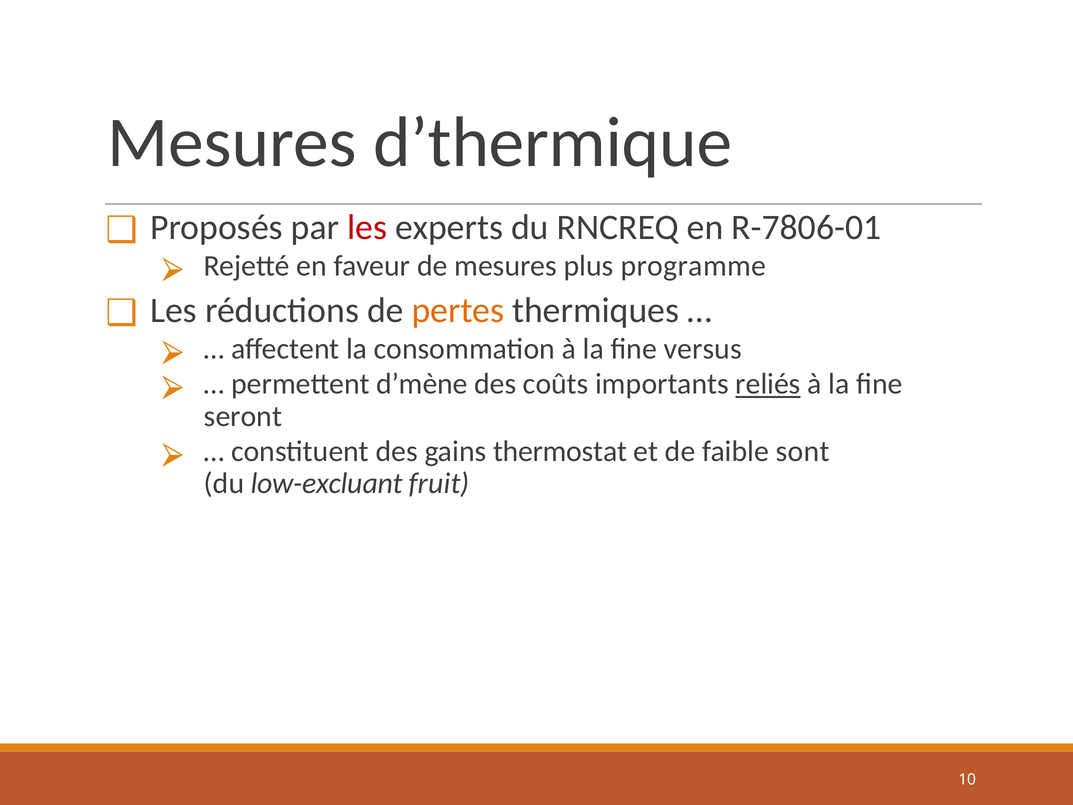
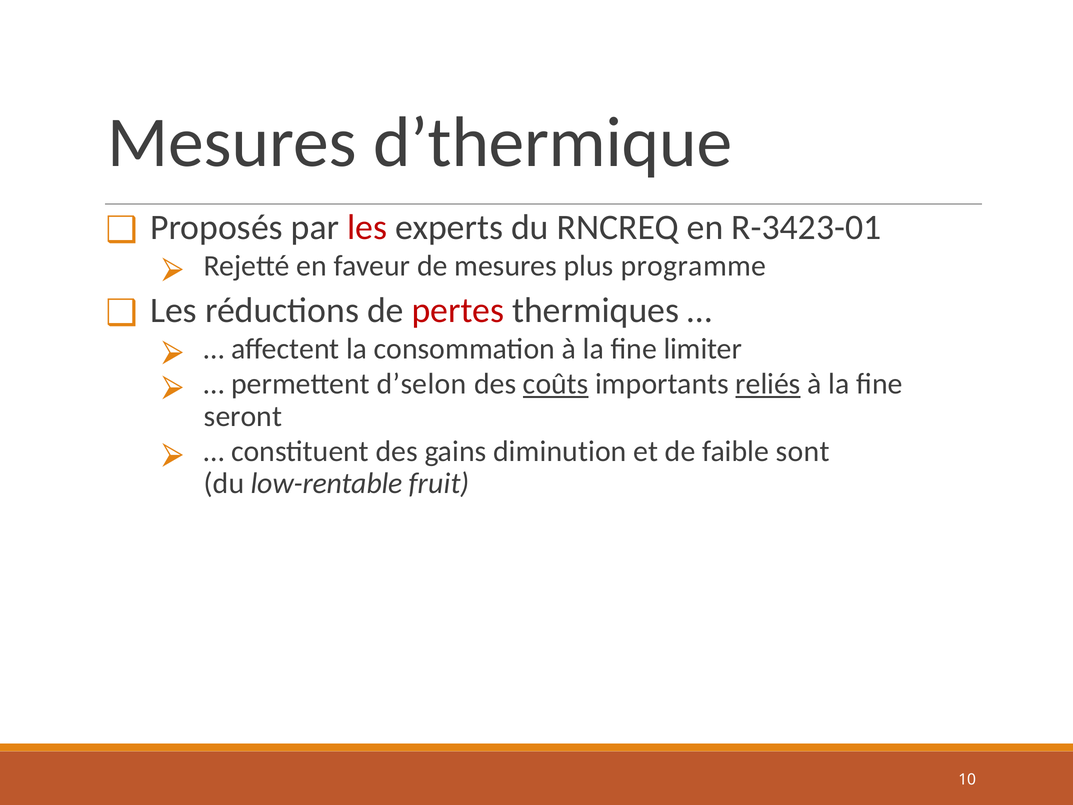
R-7806-01: R-7806-01 -> R-3423-01
pertes colour: orange -> red
versus: versus -> limiter
d’mène: d’mène -> d’selon
coûts underline: none -> present
thermostat: thermostat -> diminution
low-excluant: low-excluant -> low-rentable
